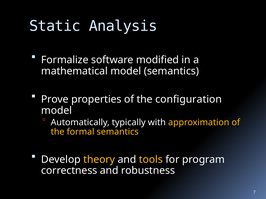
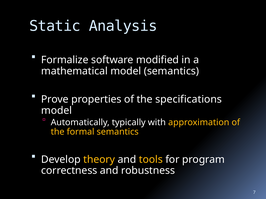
configuration: configuration -> specifications
